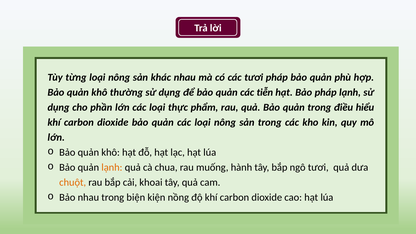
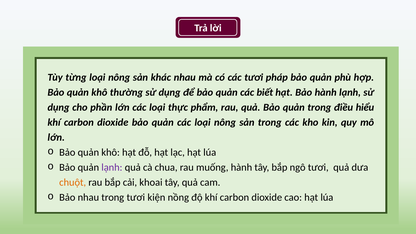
tiễn: tiễn -> biết
Bảo pháp: pháp -> hành
lạnh at (112, 167) colour: orange -> purple
trong biện: biện -> tươi
